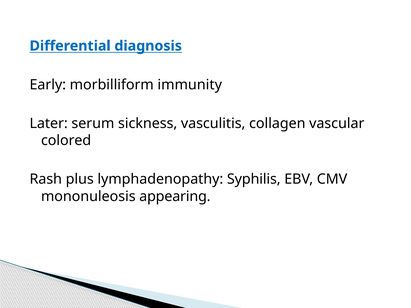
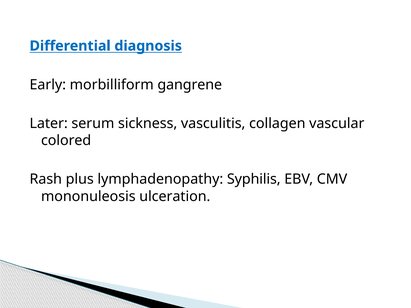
immunity: immunity -> gangrene
appearing: appearing -> ulceration
